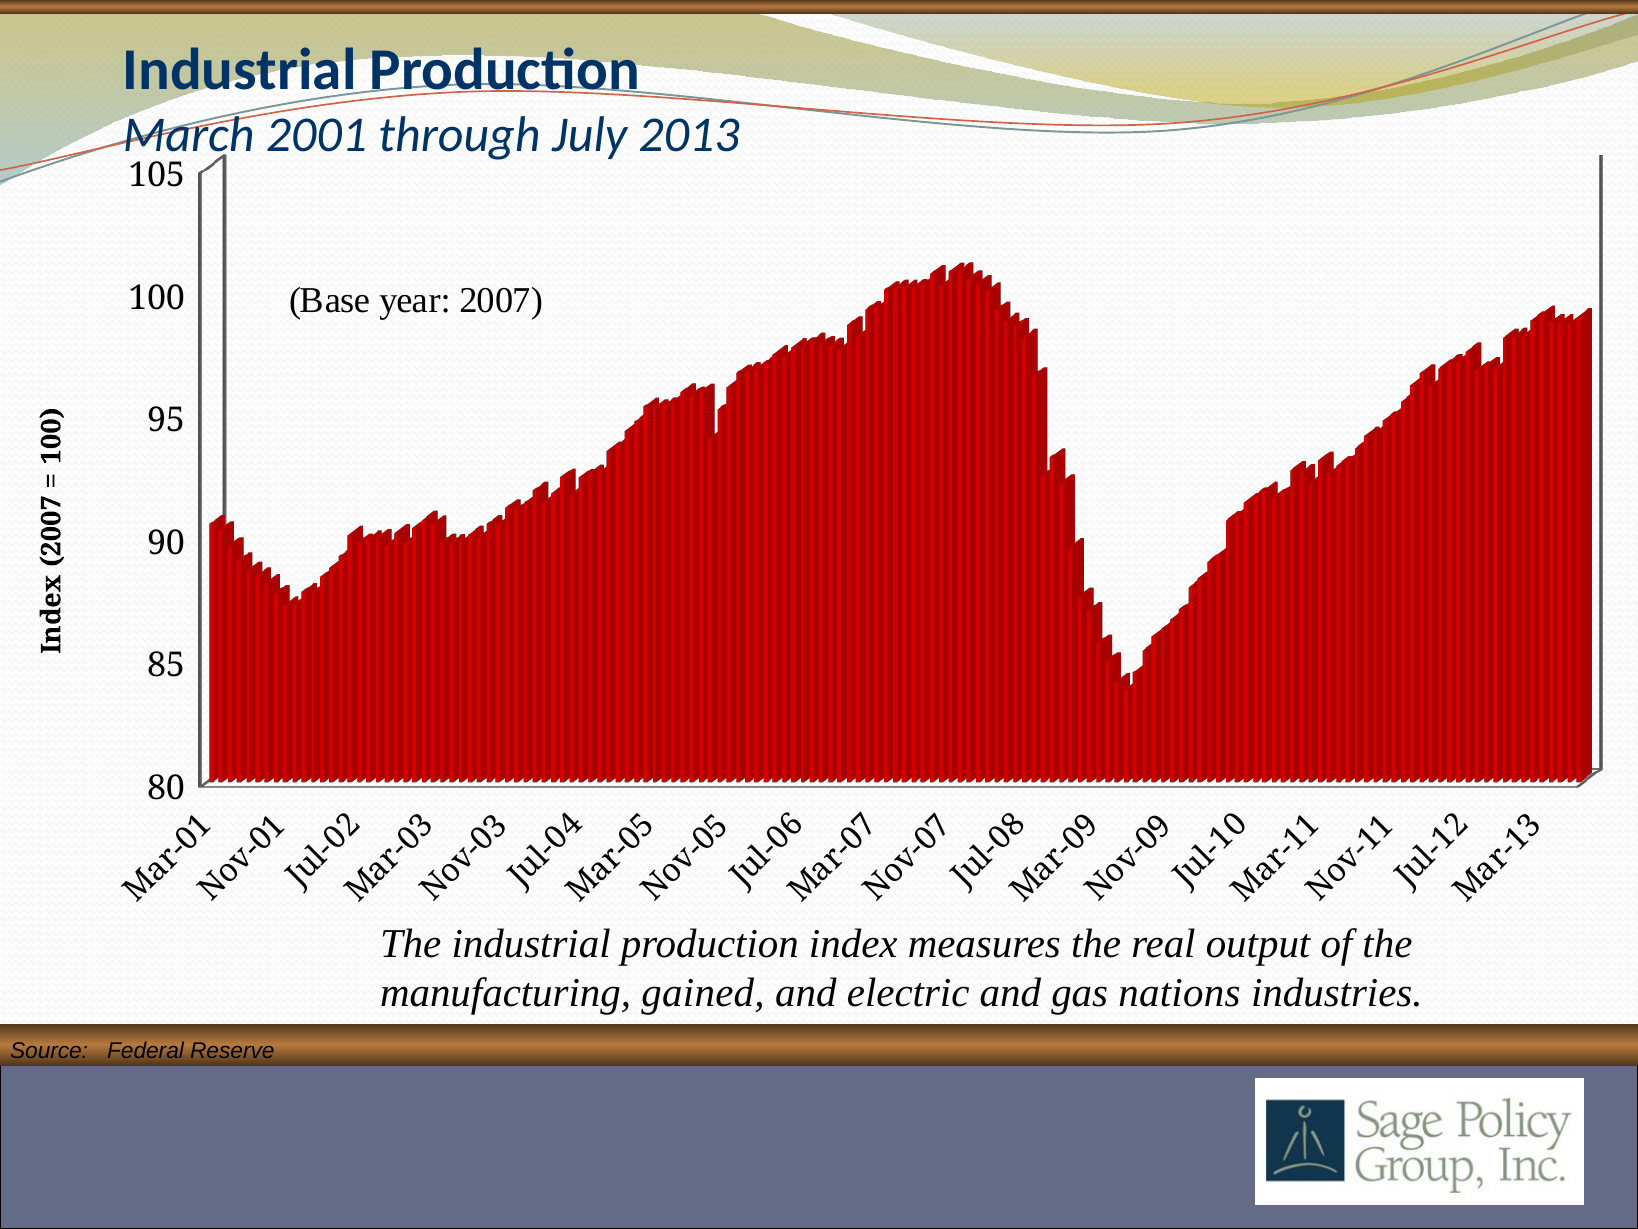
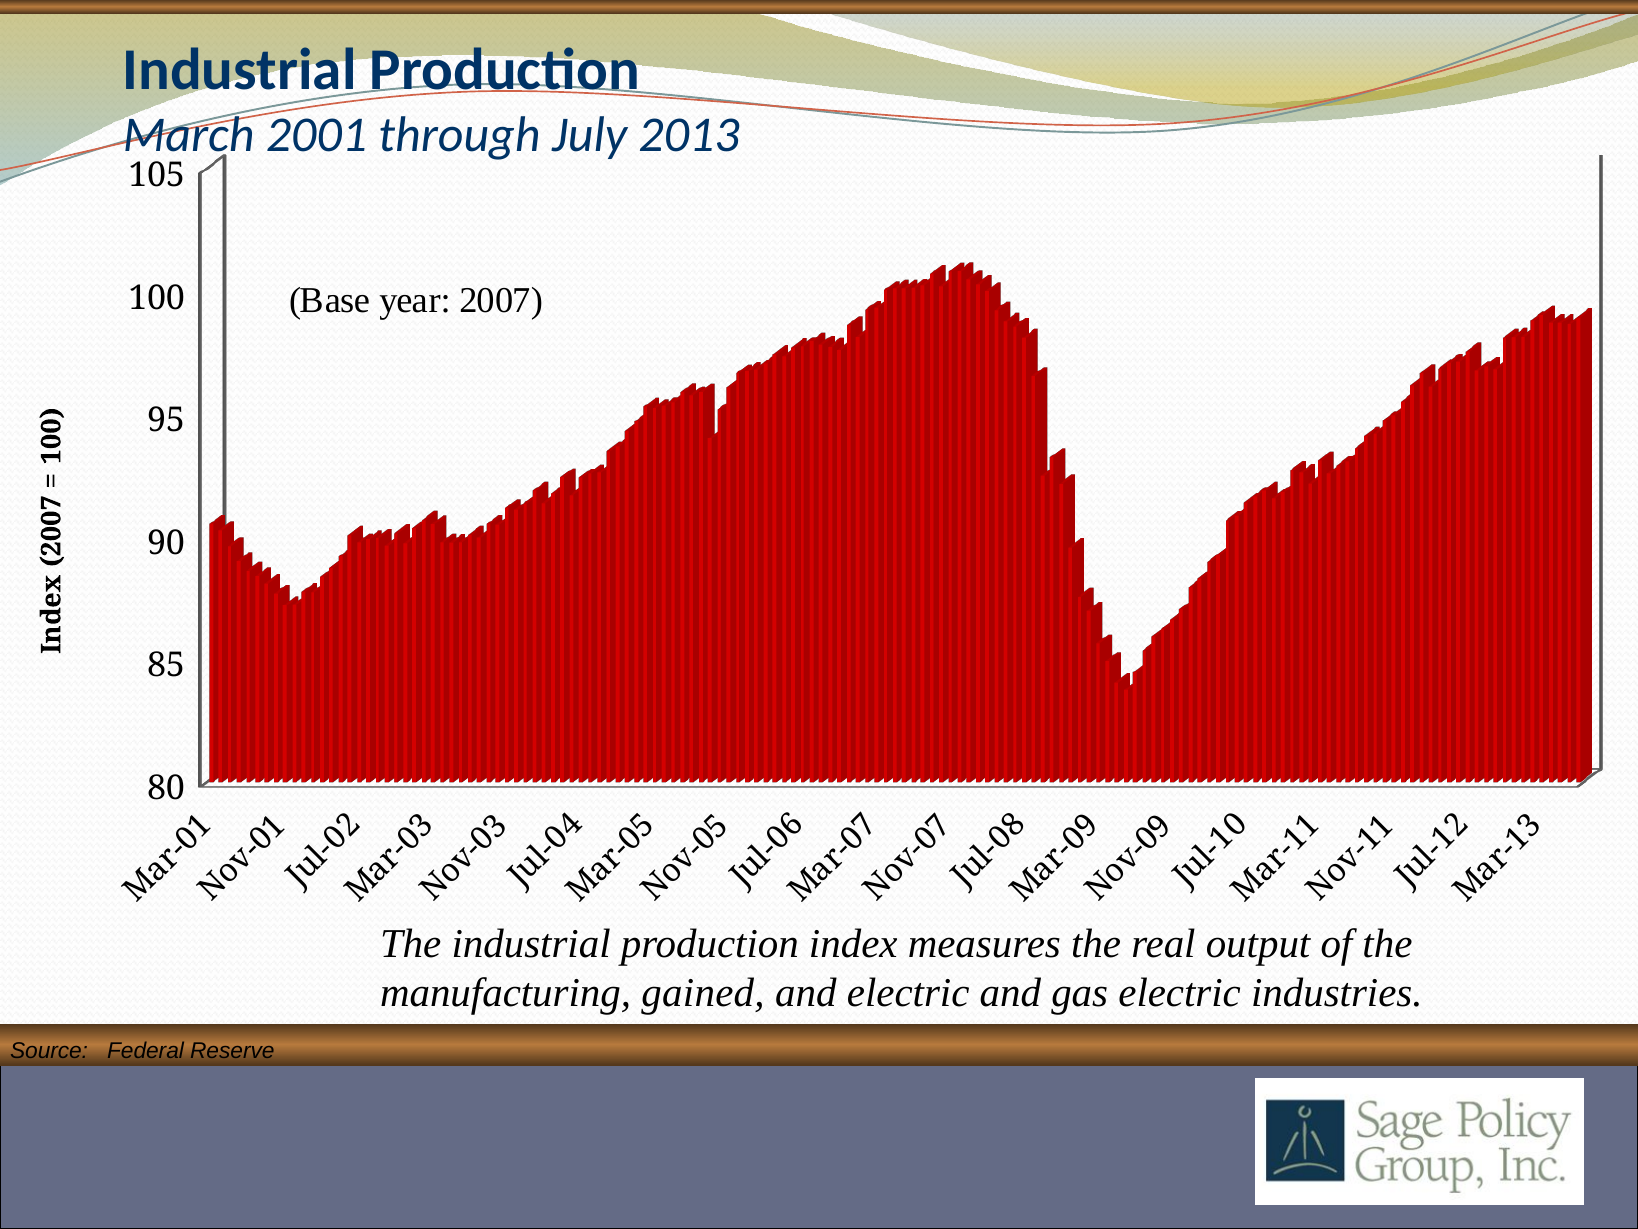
gas nations: nations -> electric
